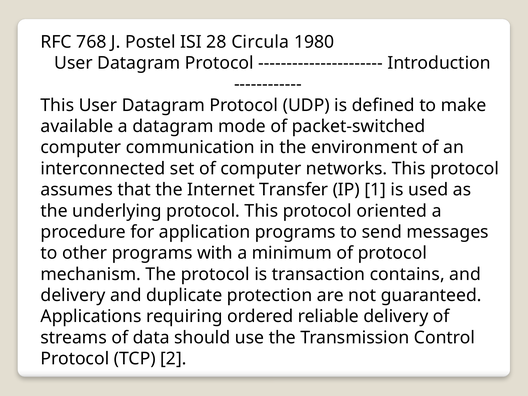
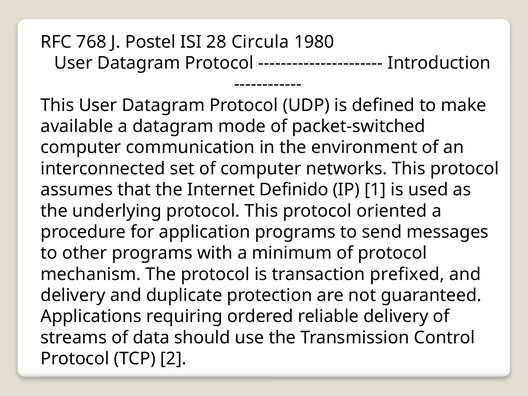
Transfer: Transfer -> Definido
contains: contains -> prefixed
